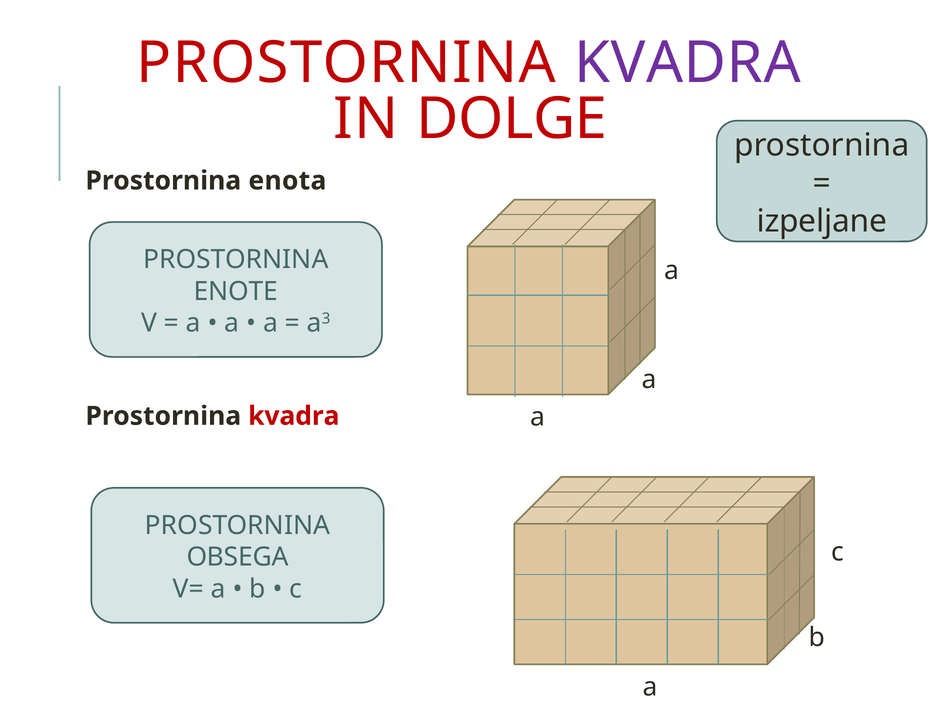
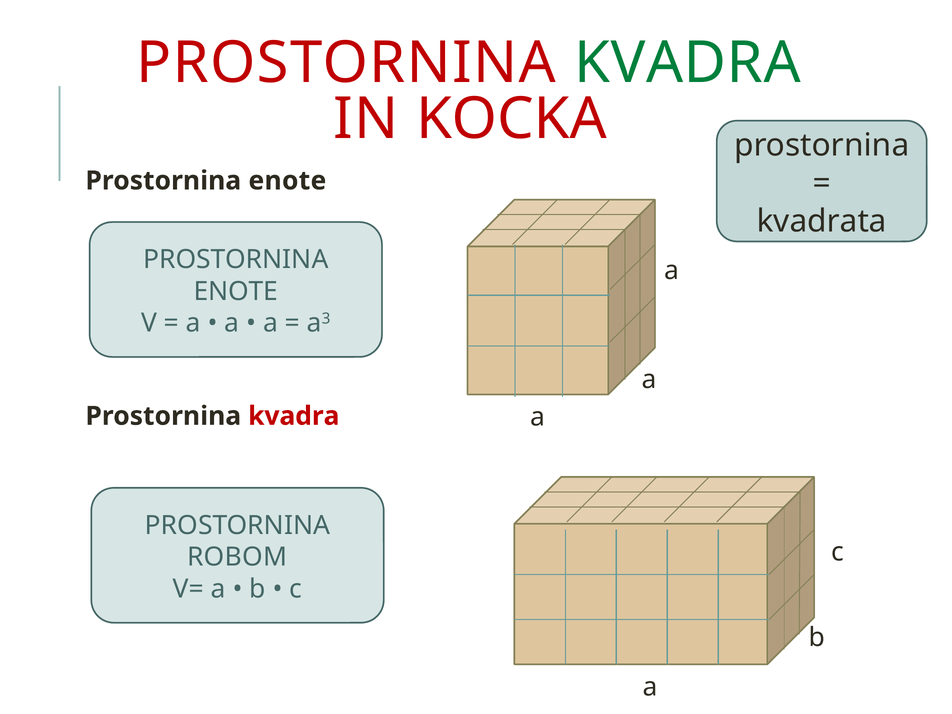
KVADRA at (687, 63) colour: purple -> green
DOLGE: DOLGE -> KOCKA
enota at (287, 181): enota -> enote
izpeljane: izpeljane -> kvadrata
OBSEGA: OBSEGA -> ROBOM
